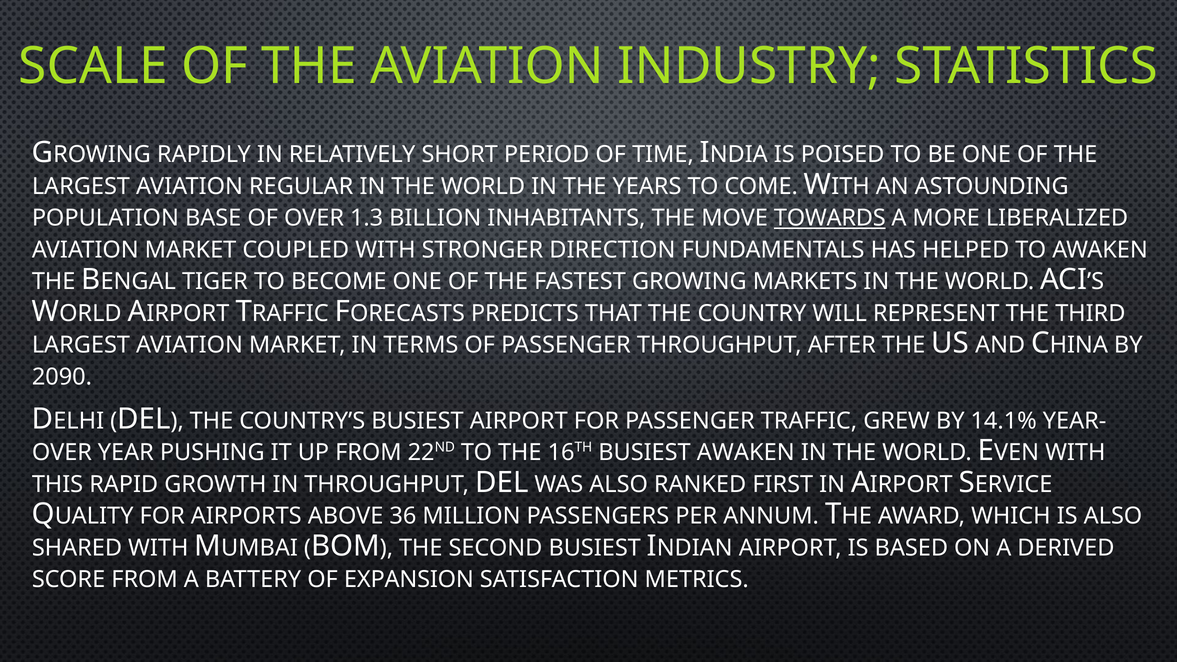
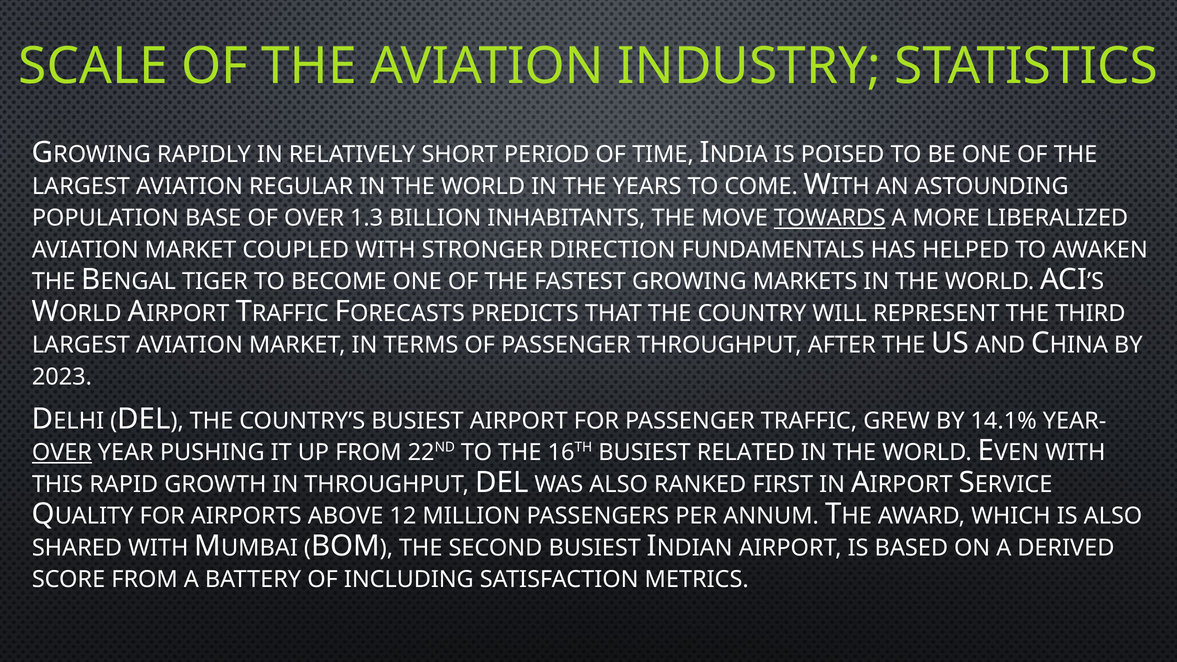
2090: 2090 -> 2023
OVER at (62, 453) underline: none -> present
BUSIEST AWAKEN: AWAKEN -> RELATED
36: 36 -> 12
EXPANSION: EXPANSION -> INCLUDING
